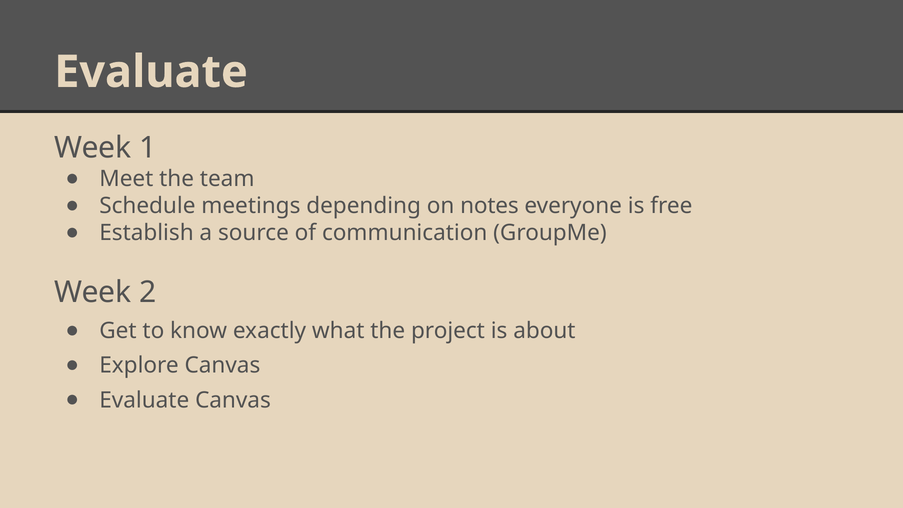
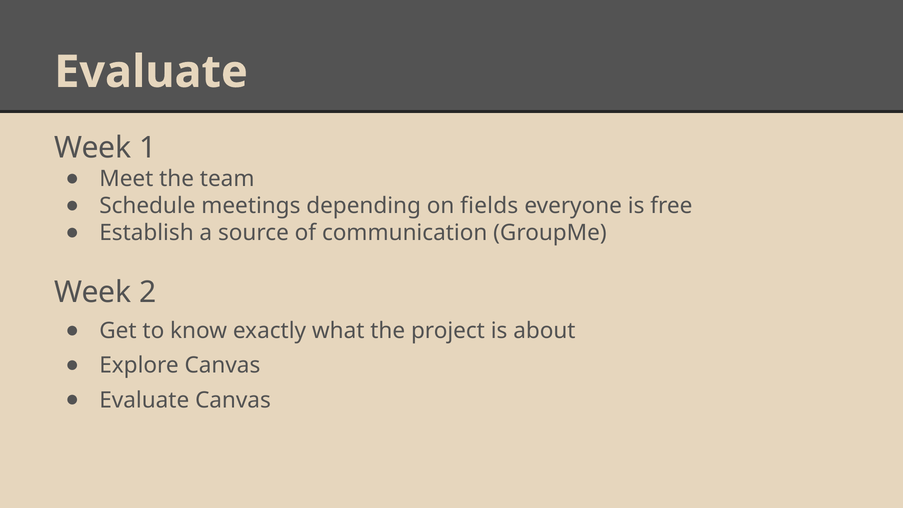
notes: notes -> fields
